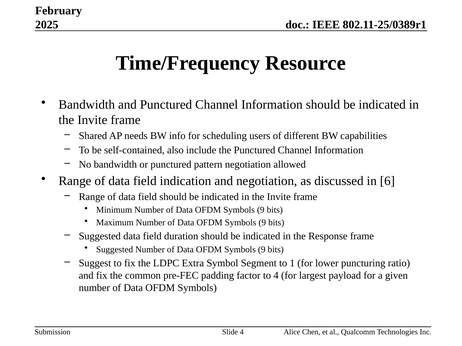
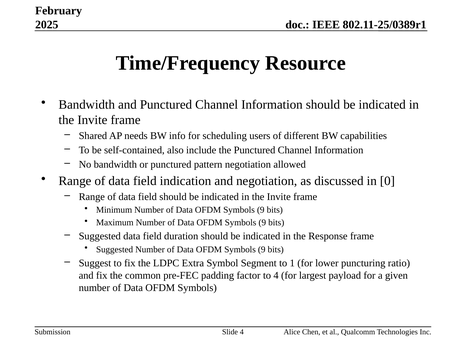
6: 6 -> 0
